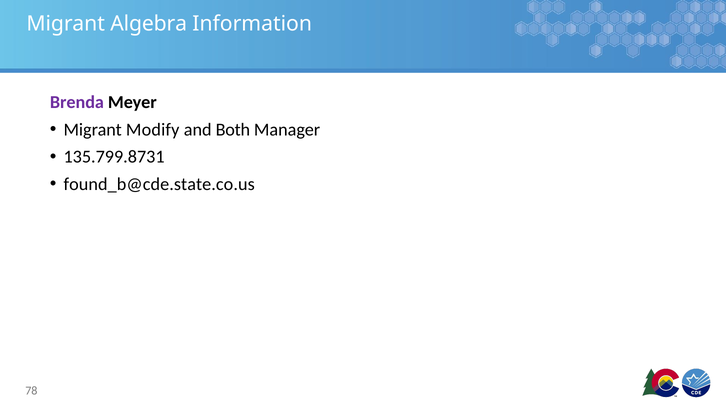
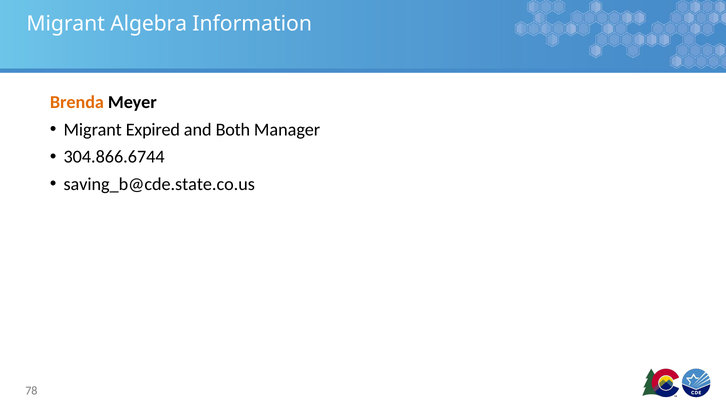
Brenda colour: purple -> orange
Modify: Modify -> Expired
135.799.8731: 135.799.8731 -> 304.866.6744
found_b@cde.state.co.us: found_b@cde.state.co.us -> saving_b@cde.state.co.us
